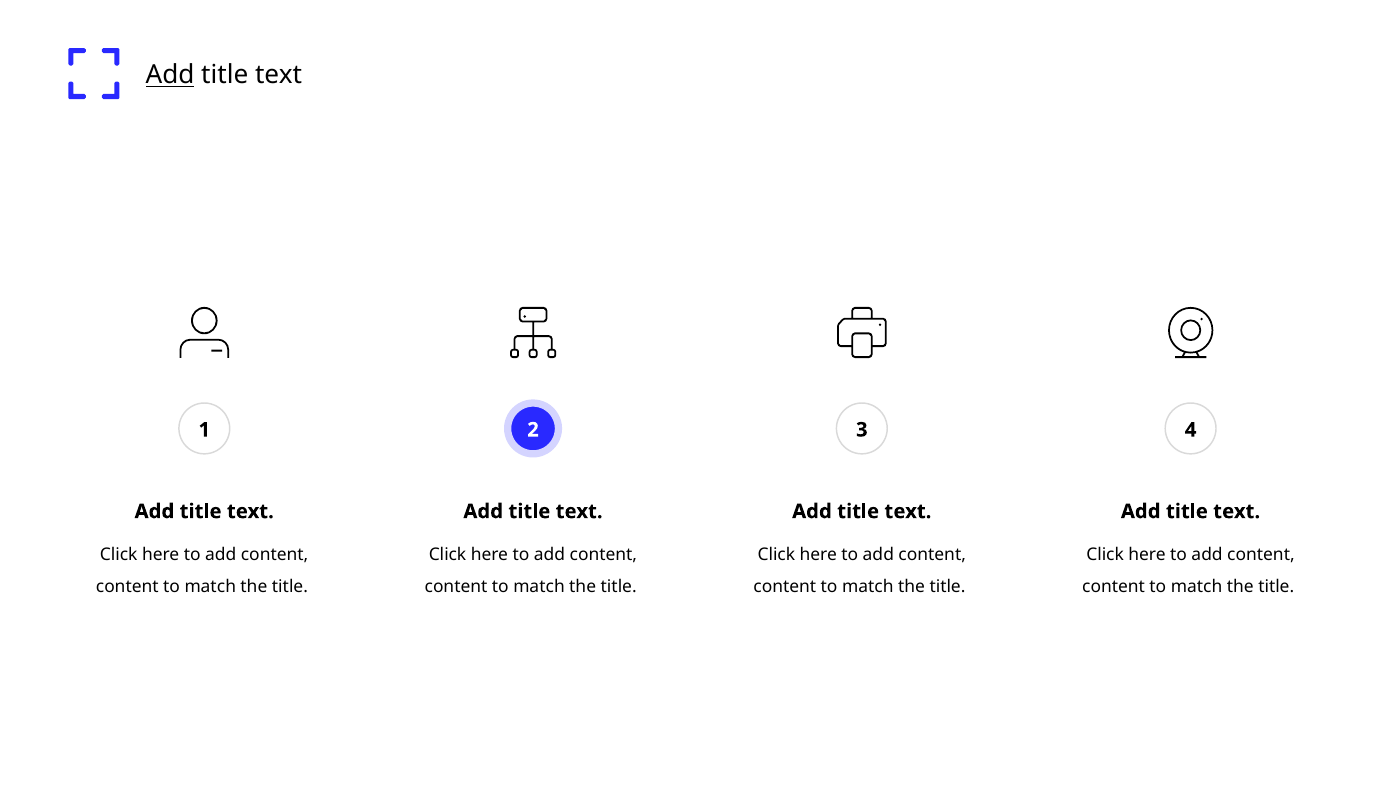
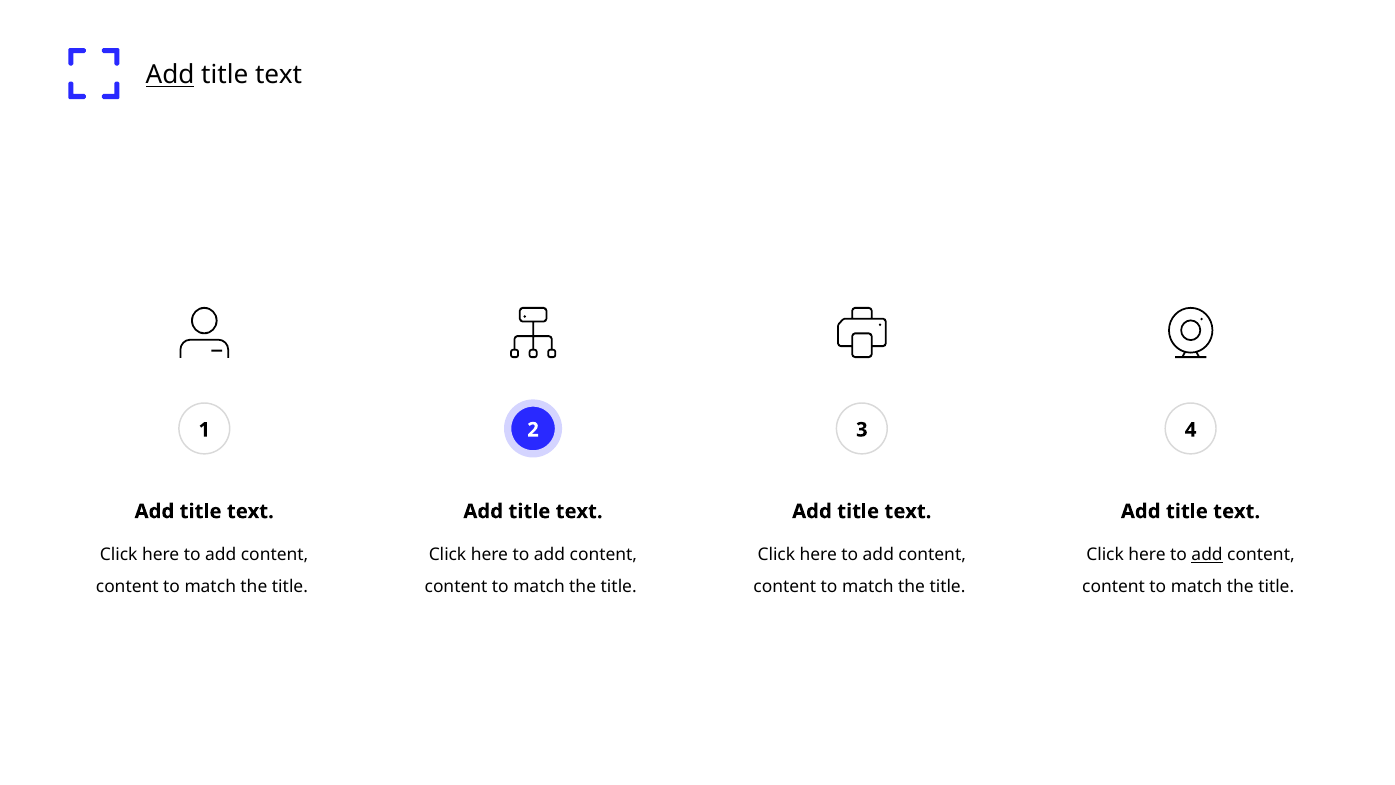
add at (1207, 555) underline: none -> present
